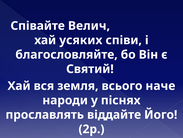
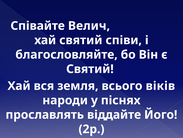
хай усяких: усяких -> святий
наче: наче -> віків
